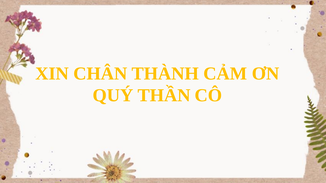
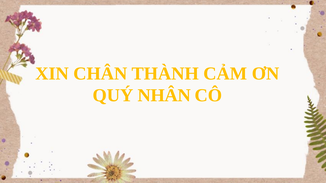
THẦN: THẦN -> NHÂN
